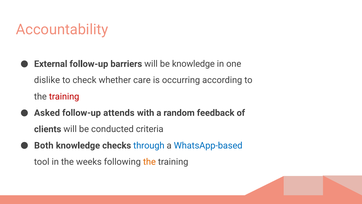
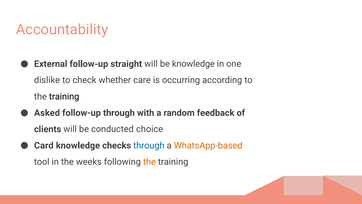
barriers: barriers -> straight
training at (64, 96) colour: red -> black
follow-up attends: attends -> through
criteria: criteria -> choice
Both: Both -> Card
WhatsApp-based colour: blue -> orange
